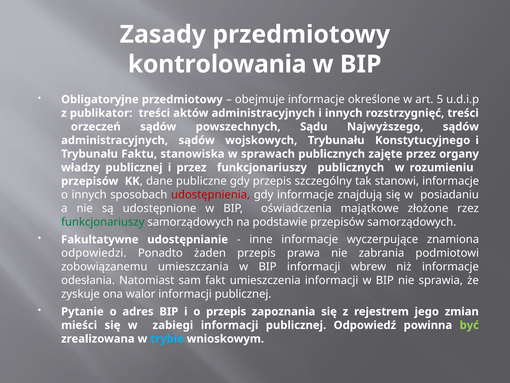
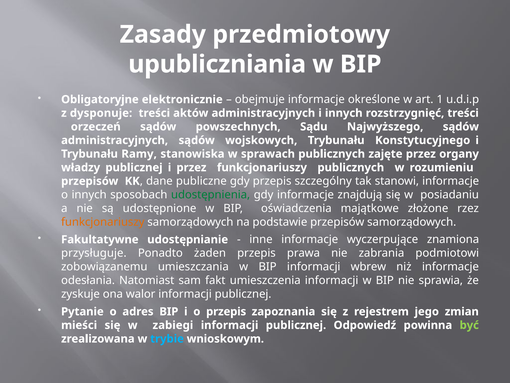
kontrolowania: kontrolowania -> upubliczniania
Obligatoryjne przedmiotowy: przedmiotowy -> elektronicznie
5: 5 -> 1
publikator: publikator -> dysponuje
Faktu: Faktu -> Ramy
udostępnienia colour: red -> green
funkcjonariuszy at (103, 222) colour: green -> orange
odpowiedzi: odpowiedzi -> przysługuje
